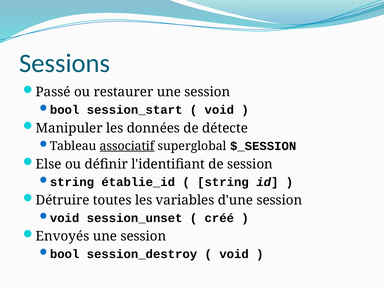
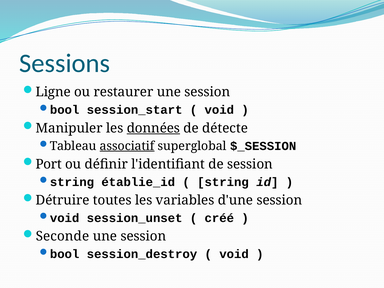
Passé: Passé -> Ligne
données underline: none -> present
Else: Else -> Port
Envoyés: Envoyés -> Seconde
